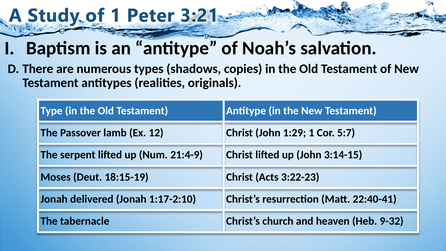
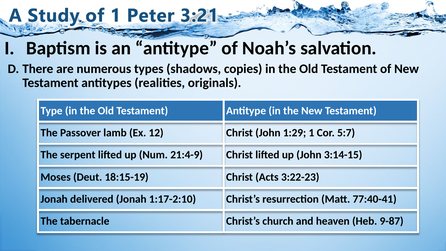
22:40-41: 22:40-41 -> 77:40-41
9-32: 9-32 -> 9-87
